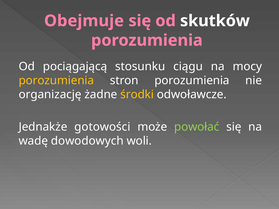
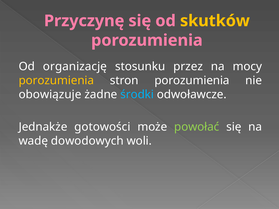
Obejmuje: Obejmuje -> Przyczynę
skutków colour: white -> yellow
pociągającą: pociągającą -> organizację
ciągu: ciągu -> przez
organizację: organizację -> obowiązuje
środki colour: yellow -> light blue
